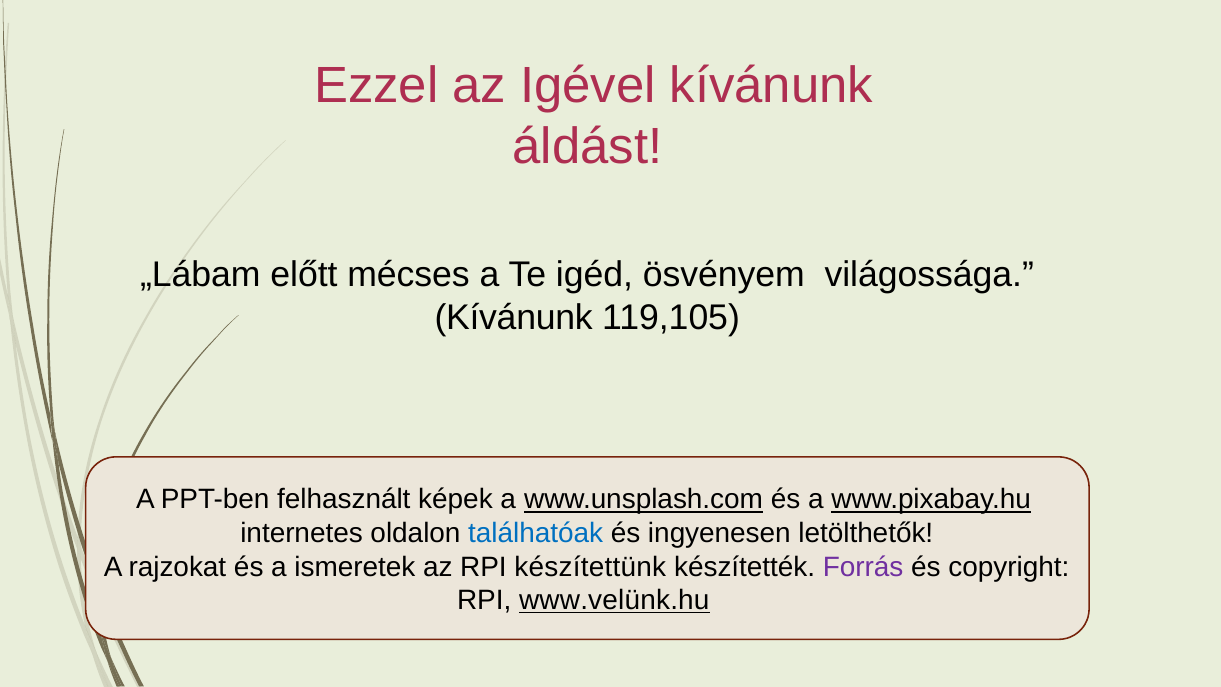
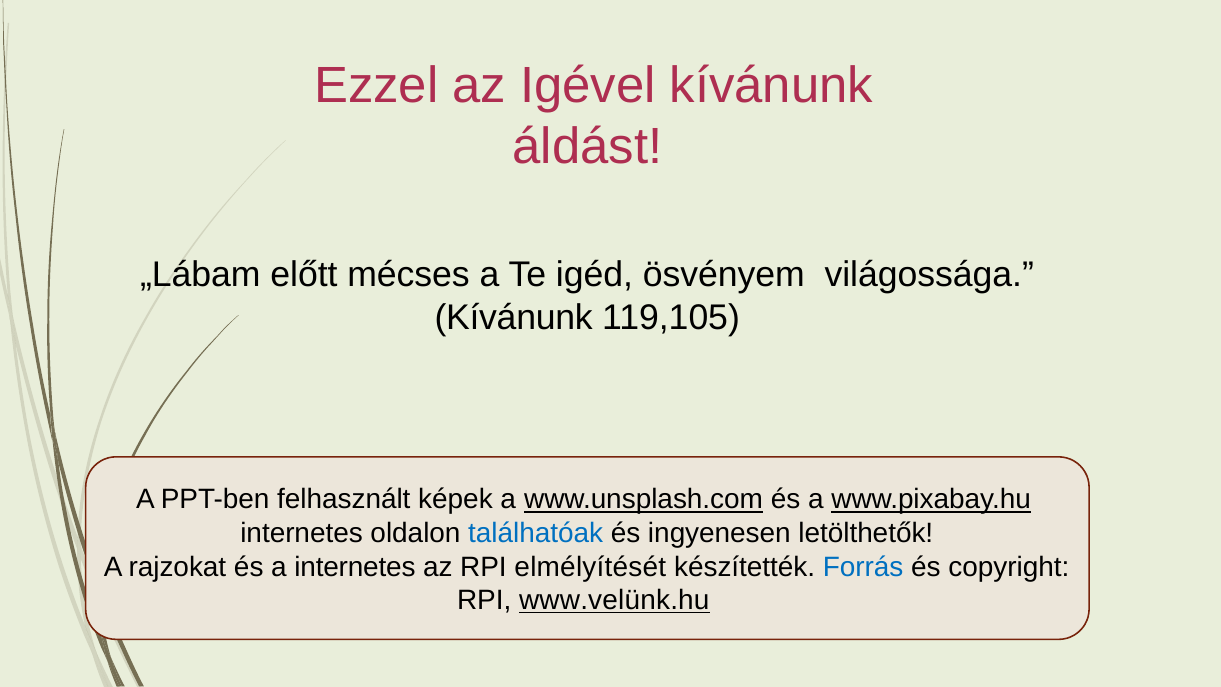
a ismeretek: ismeretek -> internetes
készítettünk: készítettünk -> elmélyítését
Forrás colour: purple -> blue
